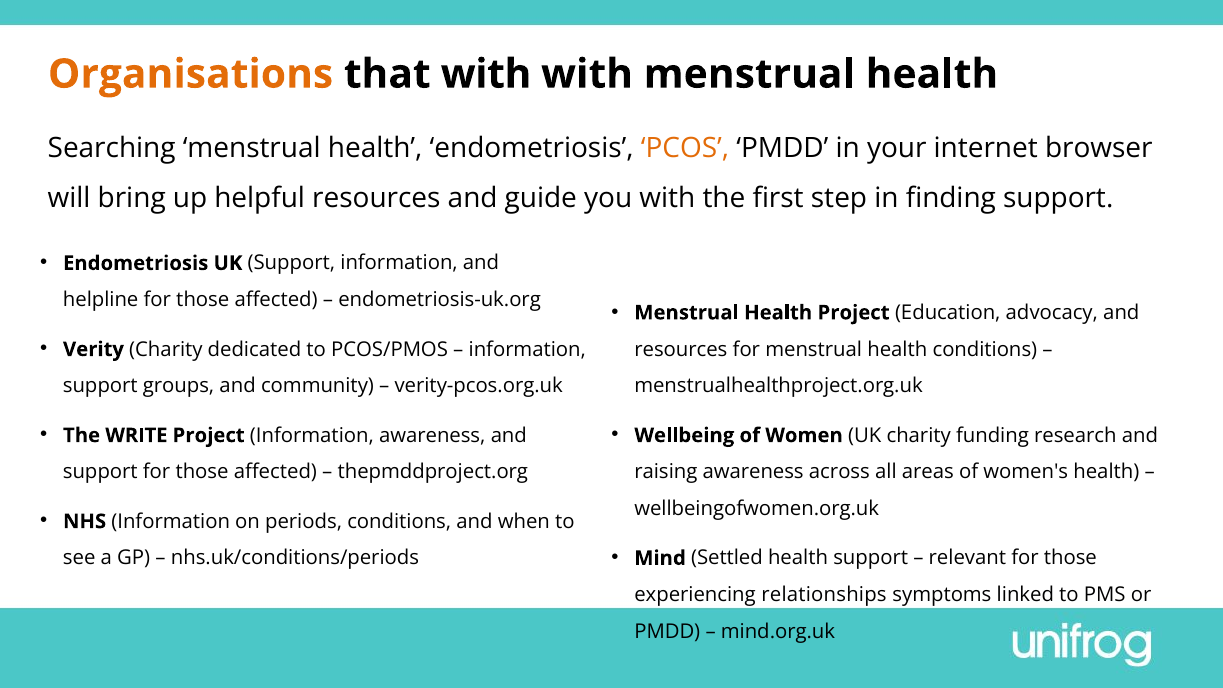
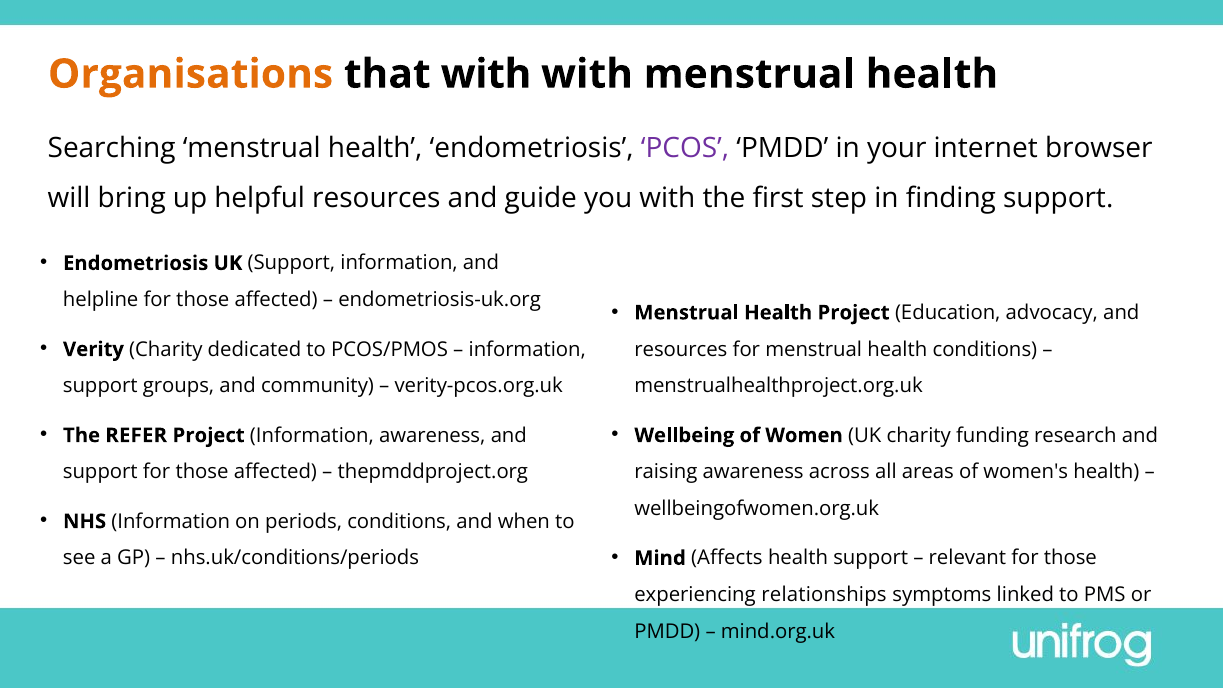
PCOS colour: orange -> purple
WRITE: WRITE -> REFER
Settled: Settled -> Affects
